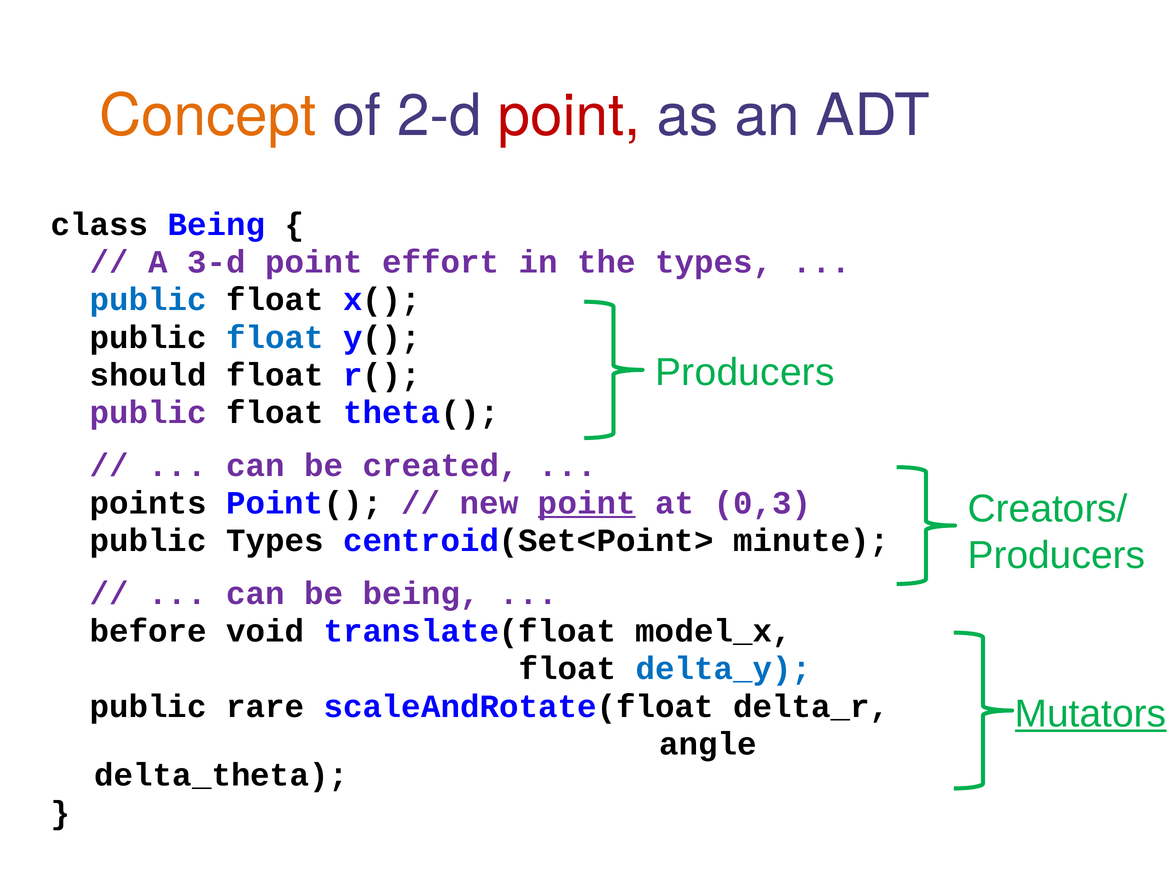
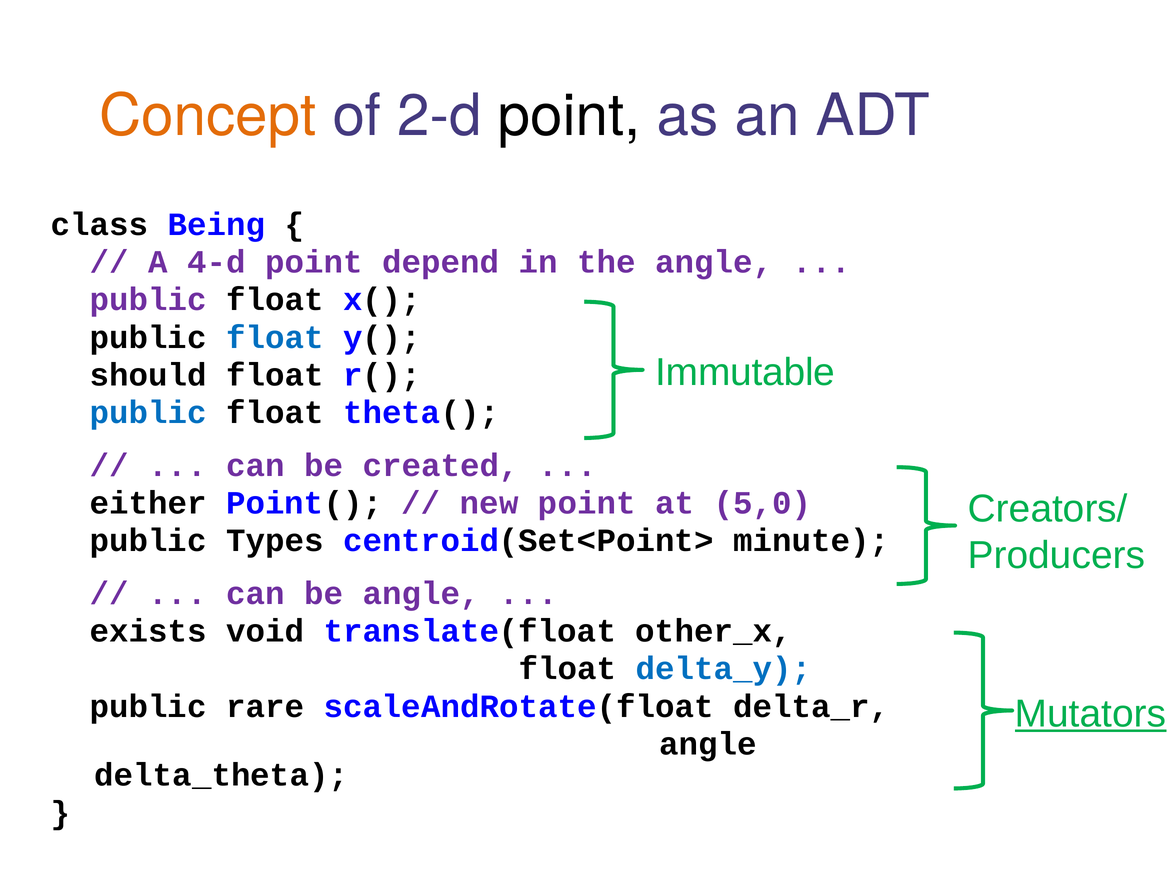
point at (569, 116) colour: red -> black
3-d: 3-d -> 4-d
effort: effort -> depend
the types: types -> angle
public at (148, 300) colour: blue -> purple
Producers at (745, 372): Producers -> Immutable
public at (148, 413) colour: purple -> blue
points: points -> either
point at (587, 503) underline: present -> none
0,3: 0,3 -> 5,0
be being: being -> angle
before: before -> exists
model_x: model_x -> other_x
